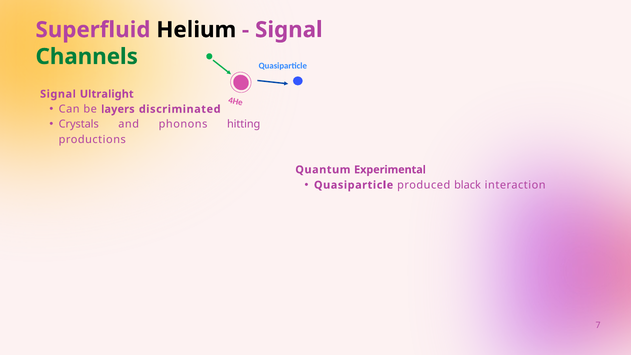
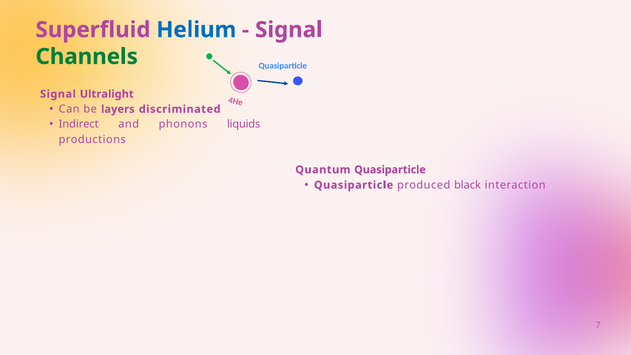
Helium colour: black -> blue
Crystals: Crystals -> Indirect
hitting: hitting -> liquids
Quantum Experimental: Experimental -> Quasiparticle
